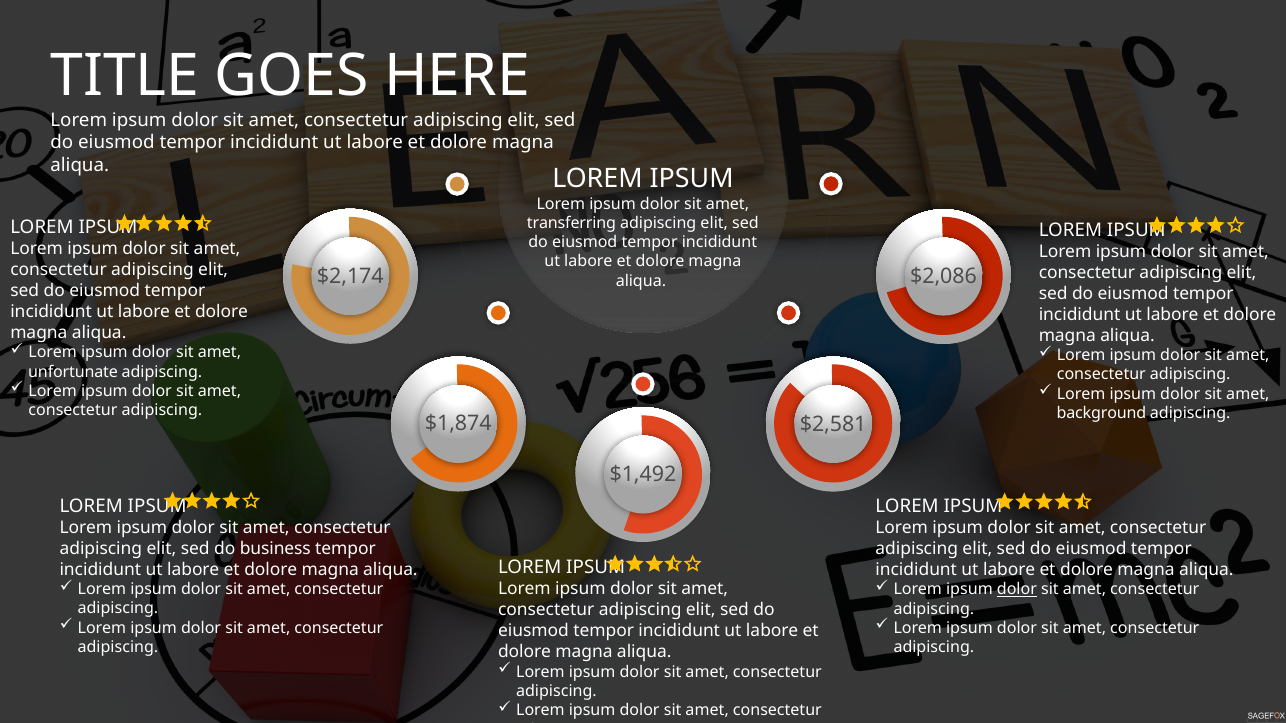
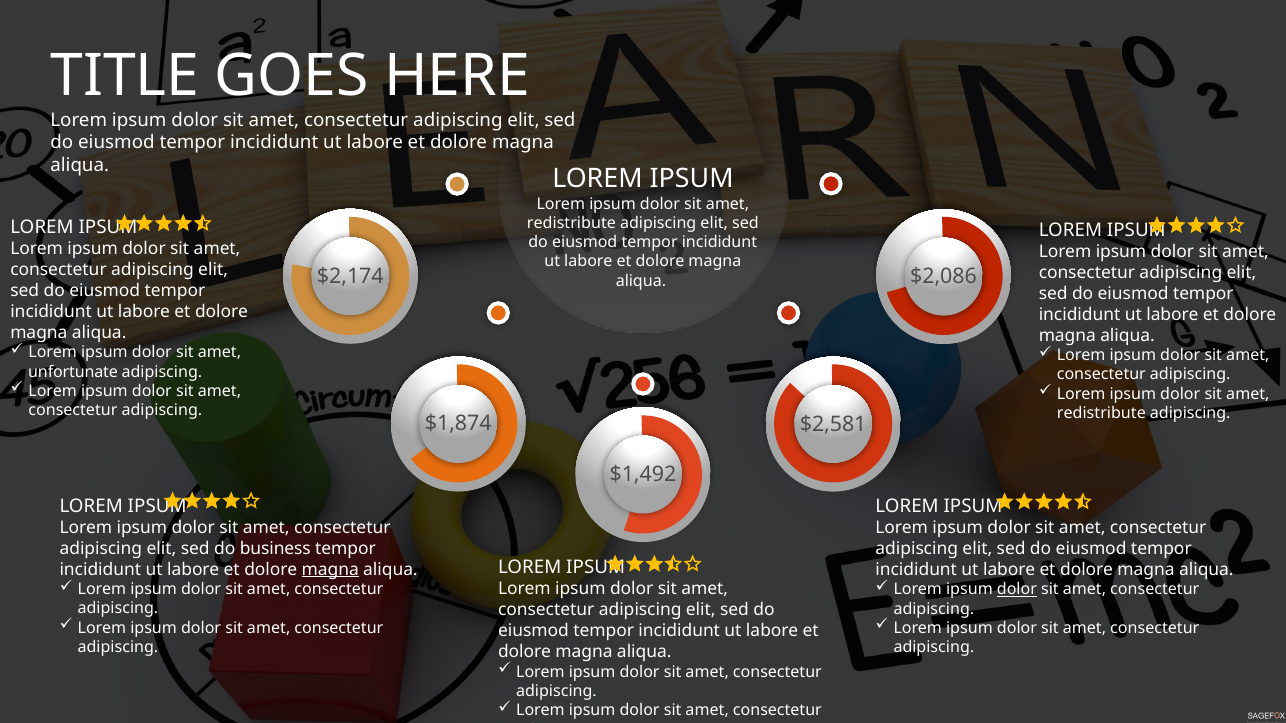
transferring at (572, 223): transferring -> redistribute
background at (1101, 413): background -> redistribute
magna at (330, 570) underline: none -> present
